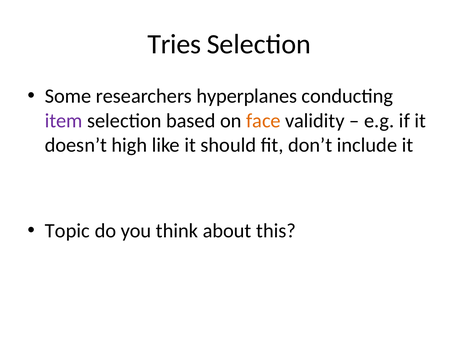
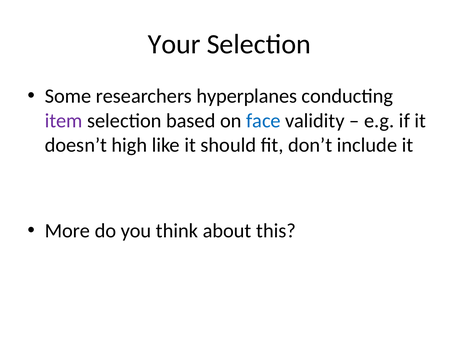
Tries: Tries -> Your
face colour: orange -> blue
Topic: Topic -> More
